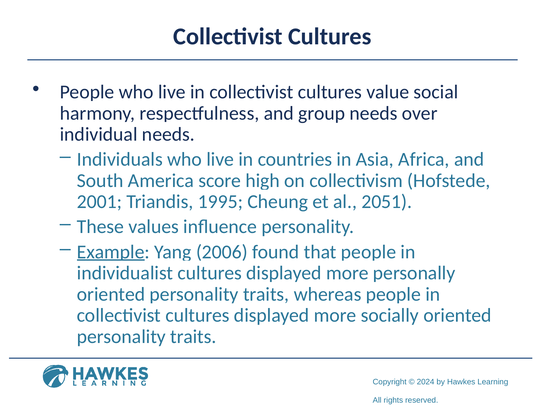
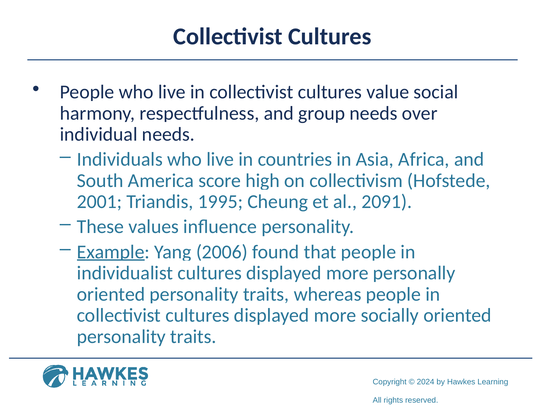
2051: 2051 -> 2091
